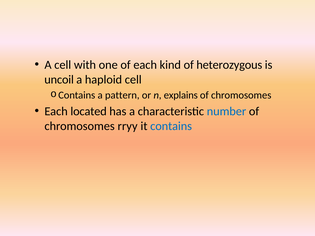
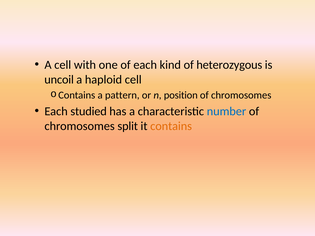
explains: explains -> position
located: located -> studied
rryy: rryy -> split
contains at (171, 126) colour: blue -> orange
